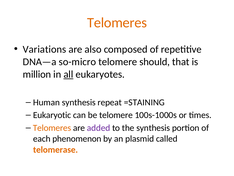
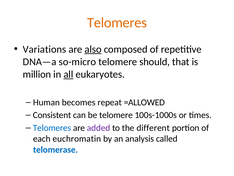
also underline: none -> present
Human synthesis: synthesis -> becomes
=STAINING: =STAINING -> =ALLOWED
Eukaryotic: Eukaryotic -> Consistent
Telomeres at (52, 128) colour: orange -> blue
the synthesis: synthesis -> different
phenomenon: phenomenon -> euchromatin
plasmid: plasmid -> analysis
telomerase colour: orange -> blue
